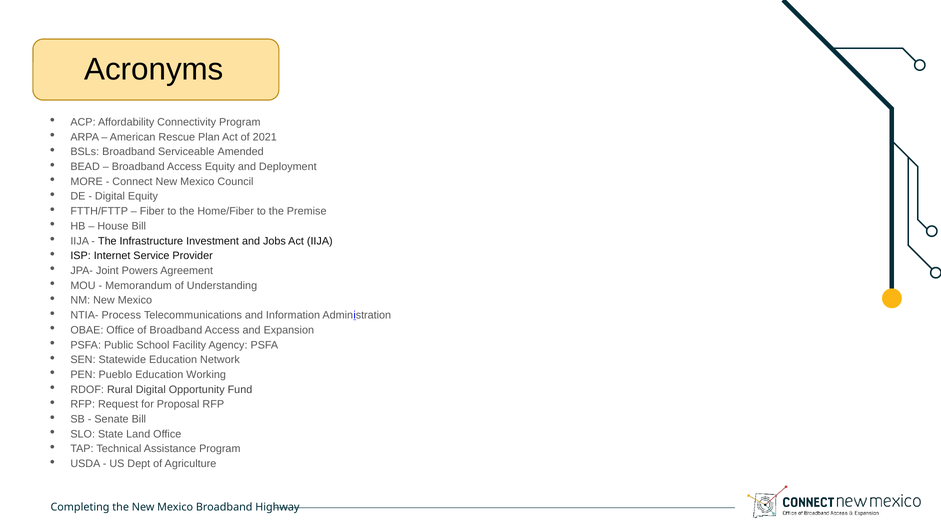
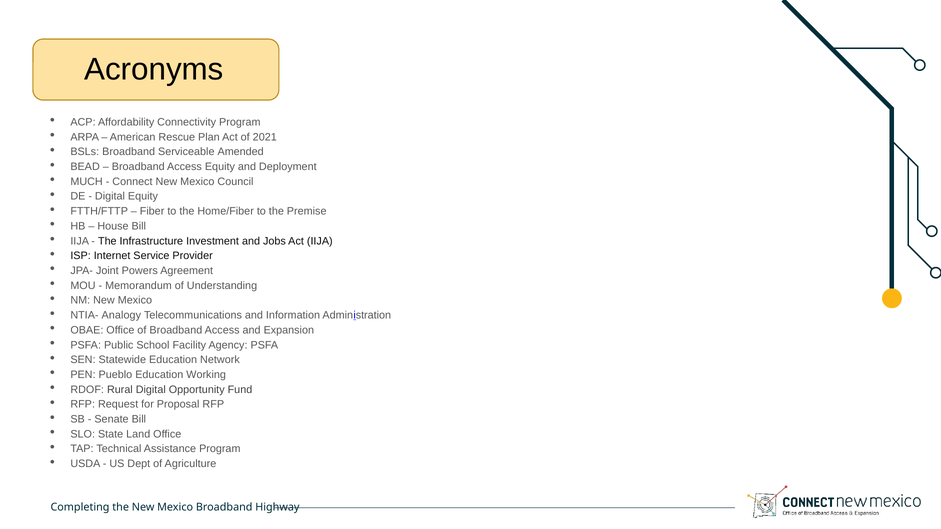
MORE: MORE -> MUCH
Process: Process -> Analogy
